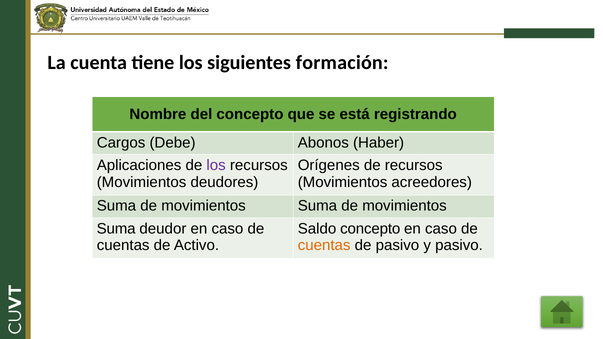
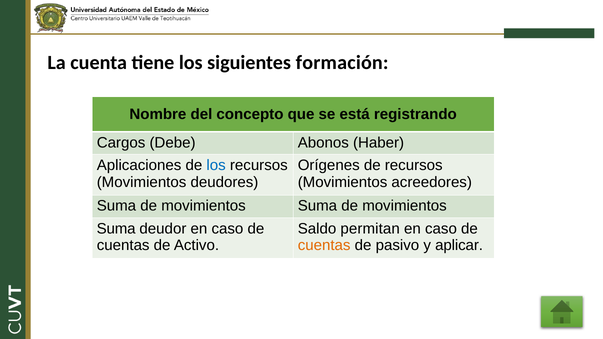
los at (216, 165) colour: purple -> blue
Saldo concepto: concepto -> permitan
y pasivo: pasivo -> aplicar
